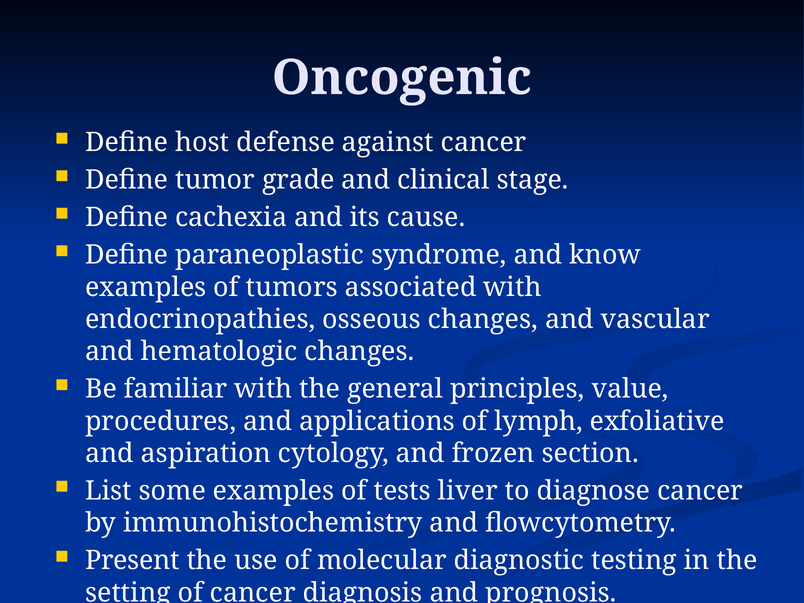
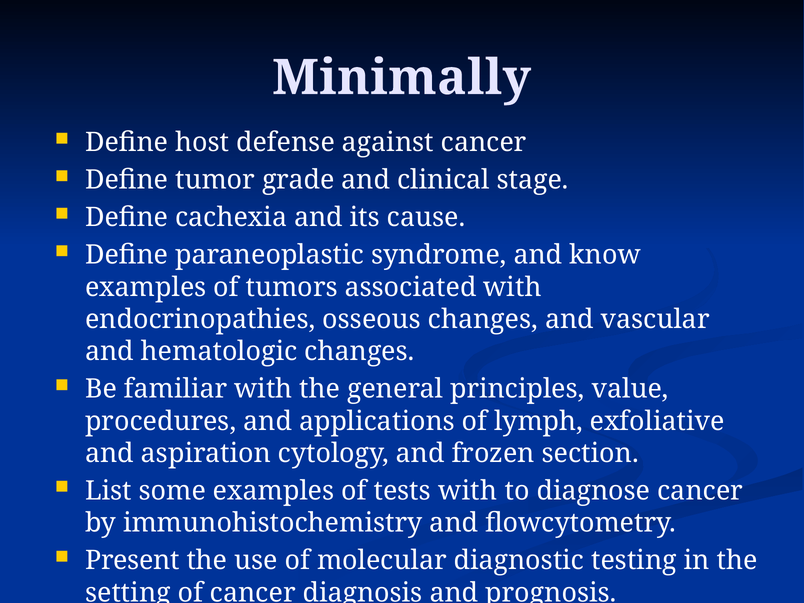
Oncogenic: Oncogenic -> Minimally
tests liver: liver -> with
